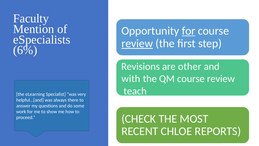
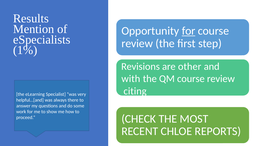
Faculty: Faculty -> Results
review at (137, 43) underline: present -> none
6%: 6% -> 1%
teach: teach -> citing
